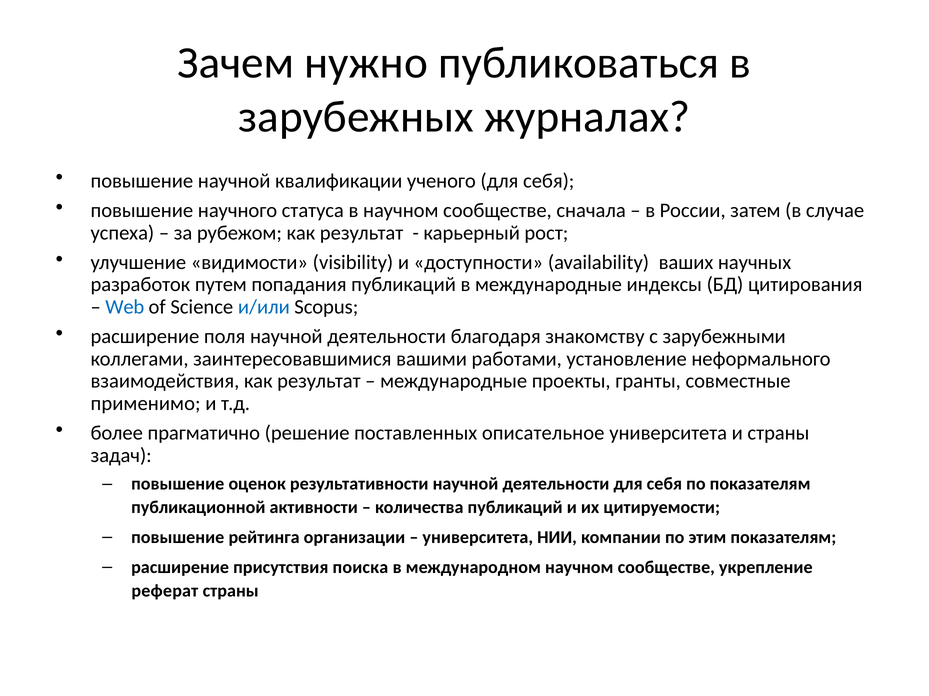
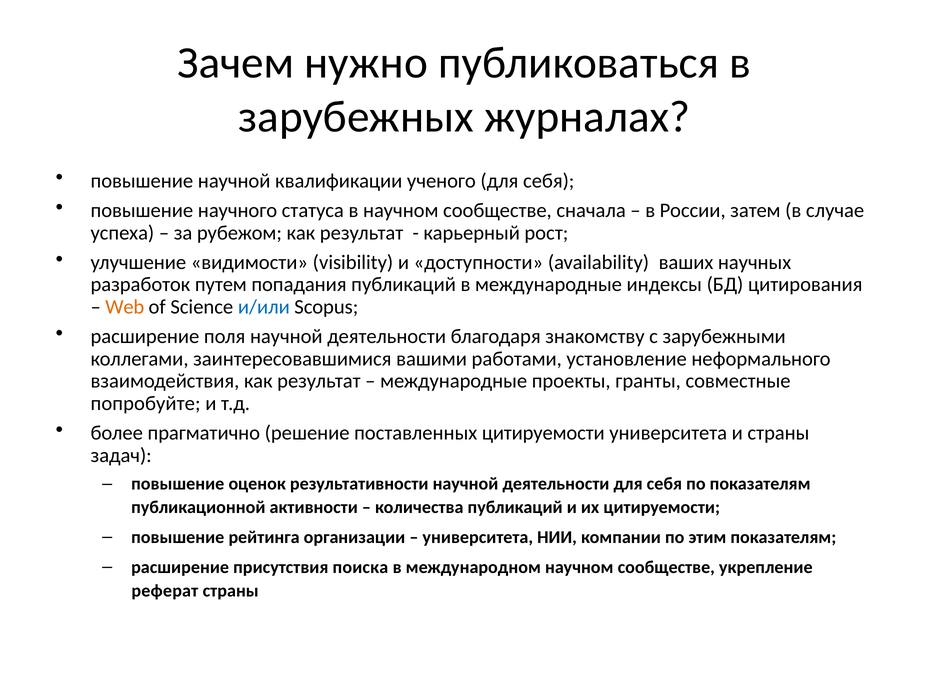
Web colour: blue -> orange
применимо: применимо -> попробуйте
поставленных описательное: описательное -> цитируемости
